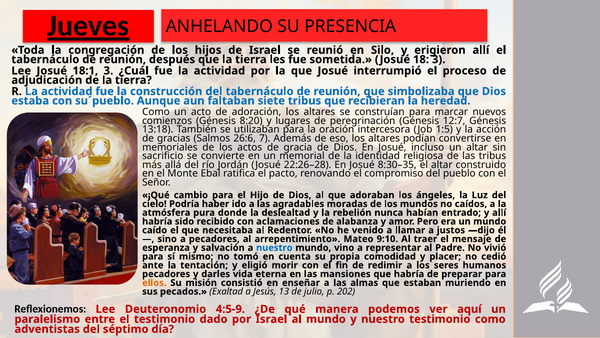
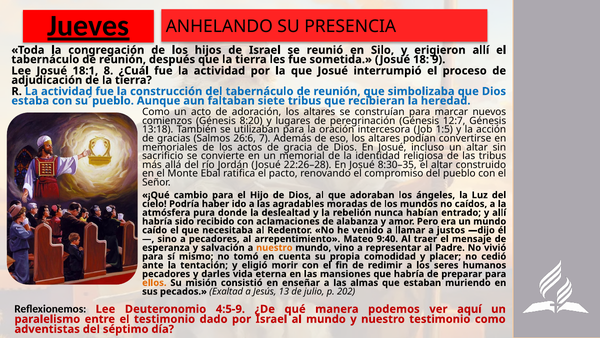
18 3: 3 -> 9
18:1 3: 3 -> 8
9:10: 9:10 -> 9:40
nuestro at (274, 247) colour: blue -> orange
